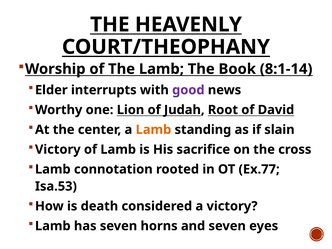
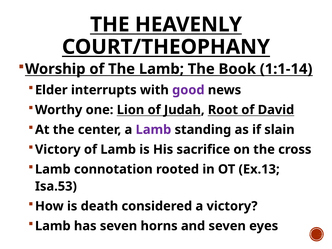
8:1-14: 8:1-14 -> 1:1-14
Lamb at (153, 130) colour: orange -> purple
Ex.77: Ex.77 -> Ex.13
